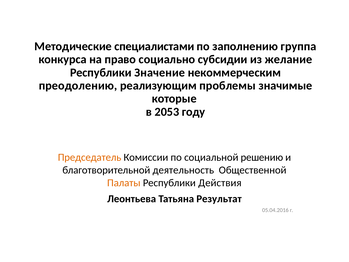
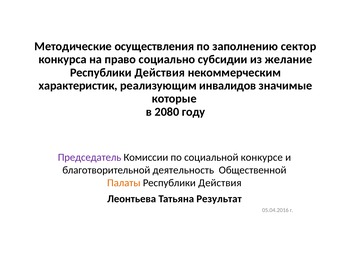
специалистами: специалистами -> осуществления
группа: группа -> сектор
Значение at (160, 72): Значение -> Действия
преодолению: преодолению -> характеристик
проблемы: проблемы -> инвалидов
2053: 2053 -> 2080
Председатель colour: orange -> purple
решению: решению -> конкурсе
